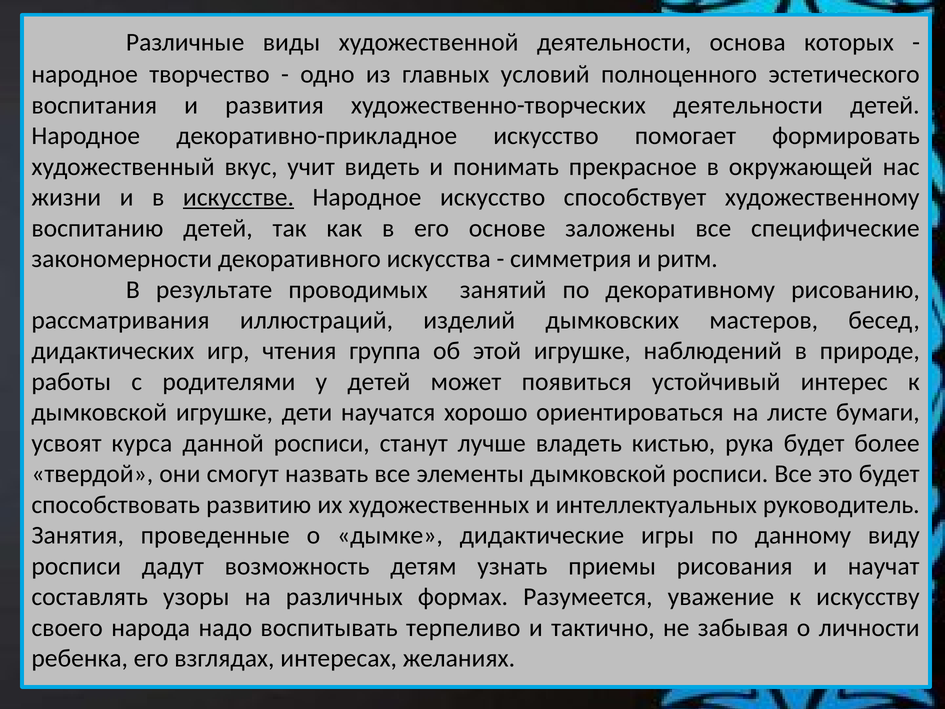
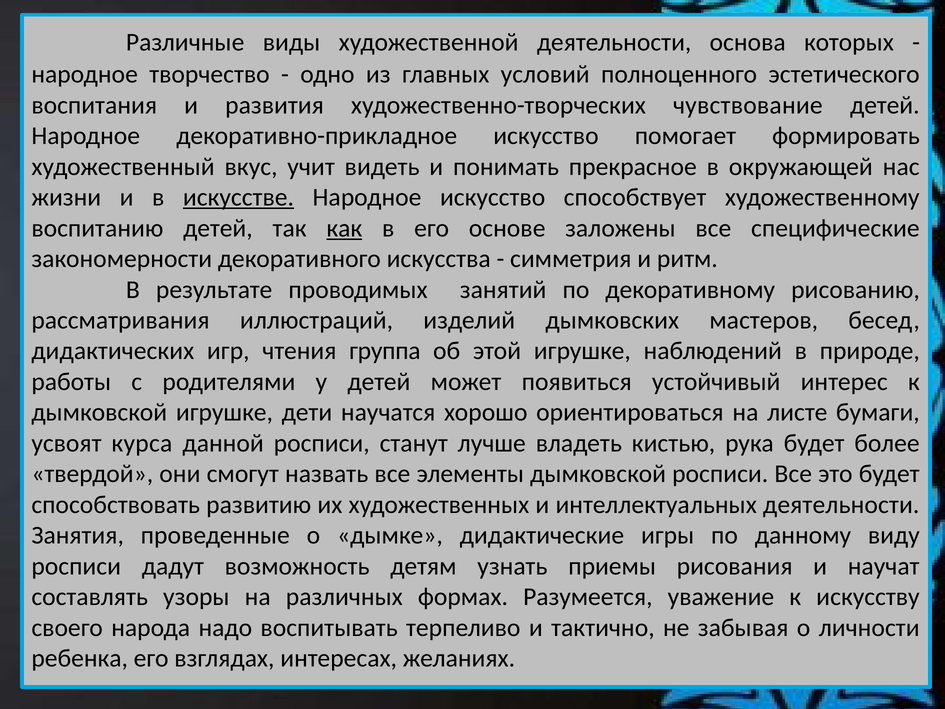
художественно-творческих деятельности: деятельности -> чувствование
как underline: none -> present
интеллектуальных руководитель: руководитель -> деятельности
